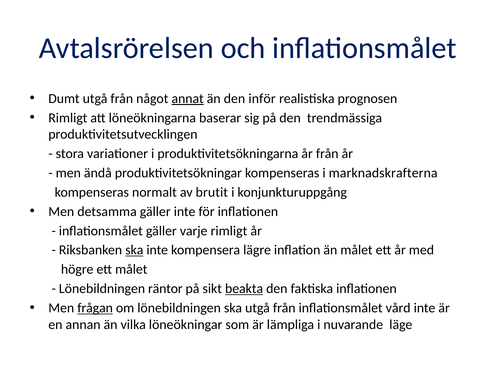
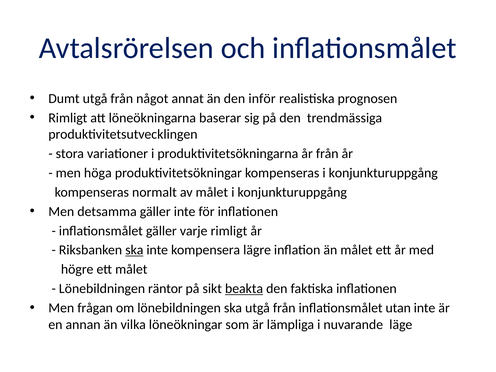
annat underline: present -> none
ändå: ändå -> höga
kompenseras i marknadskrafterna: marknadskrafterna -> konjunkturuppgång
av brutit: brutit -> målet
frågan underline: present -> none
vård: vård -> utan
